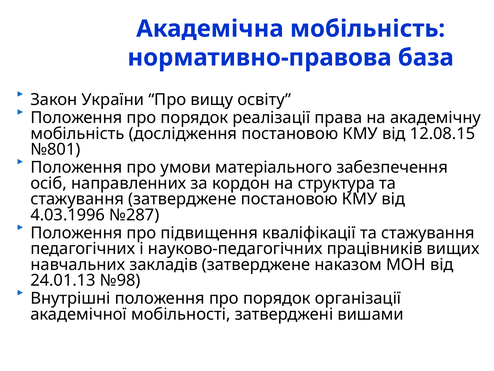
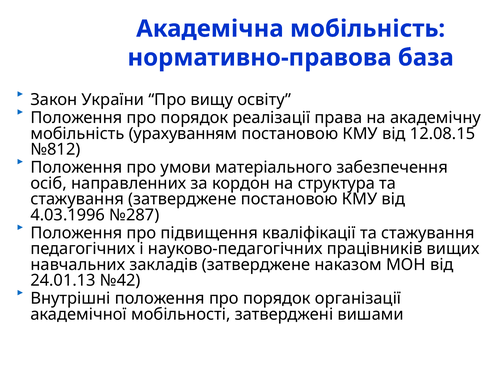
дослідження: дослідження -> урахуванням
№801: №801 -> №812
№98: №98 -> №42
